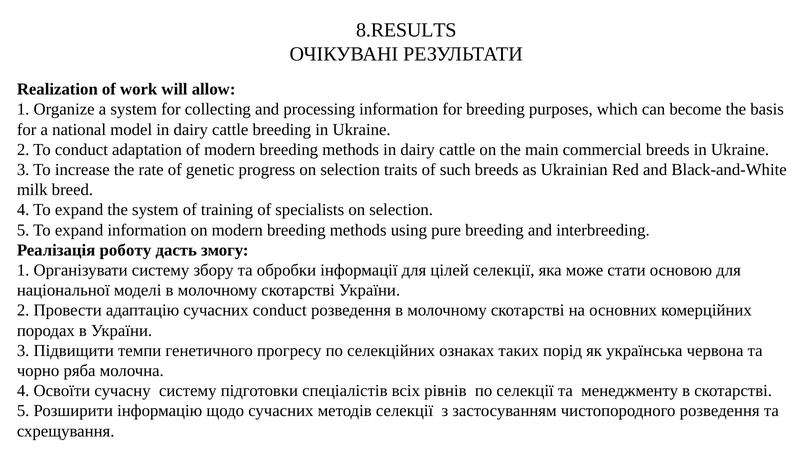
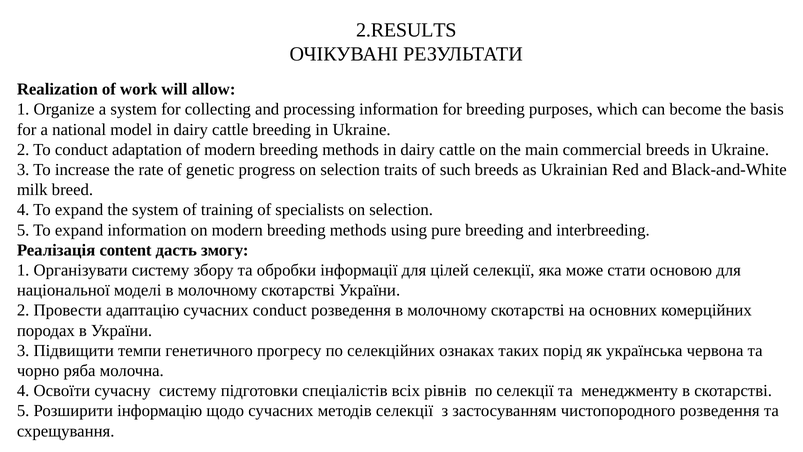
8.RESULTS: 8.RESULTS -> 2.RESULTS
роботу: роботу -> content
